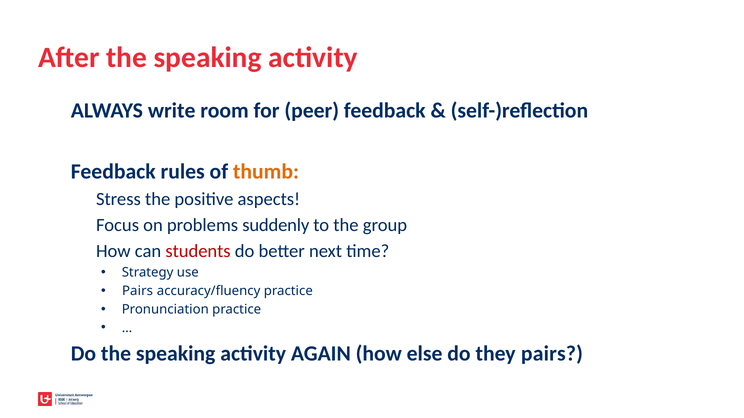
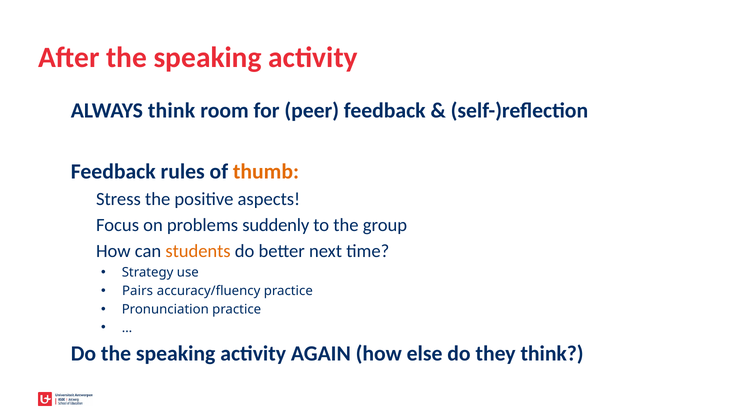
write at (172, 111): write -> think
students colour: red -> orange
they pairs: pairs -> think
